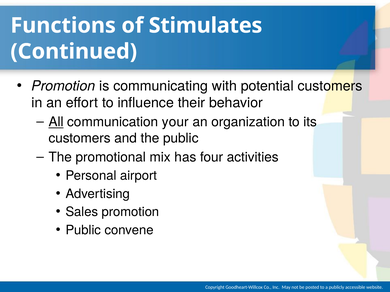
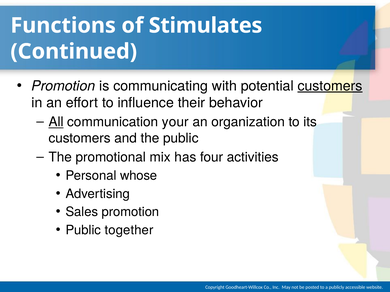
customers at (330, 86) underline: none -> present
airport: airport -> whose
convene: convene -> together
